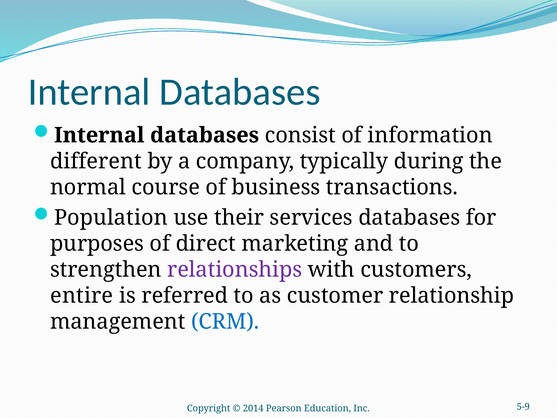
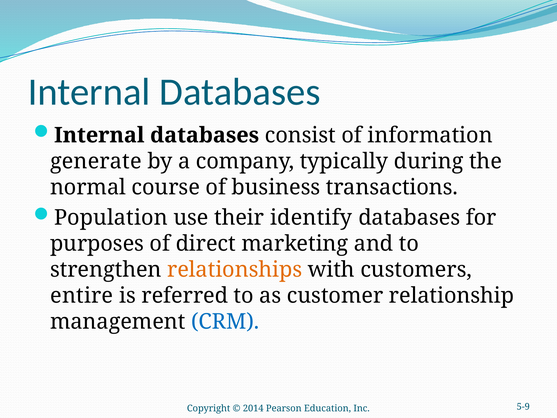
different: different -> generate
services: services -> identify
relationships colour: purple -> orange
